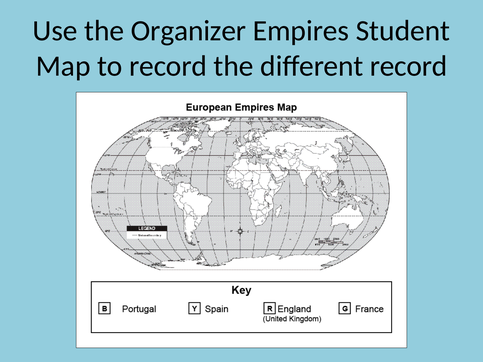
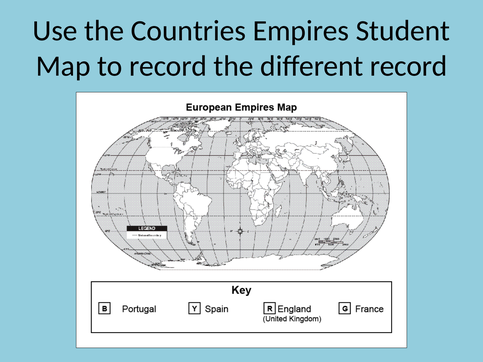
Organizer: Organizer -> Countries
